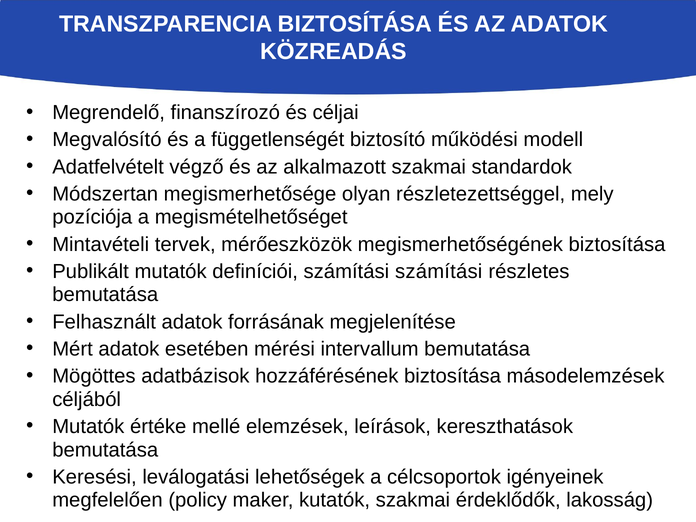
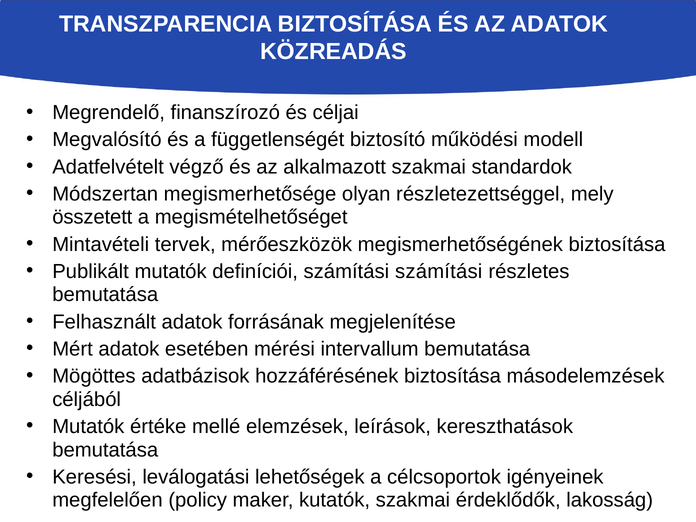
pozíciója: pozíciója -> összetett
